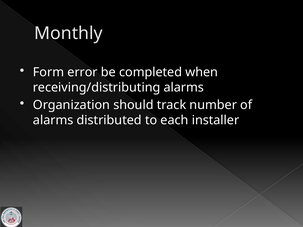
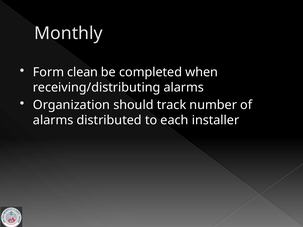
error: error -> clean
